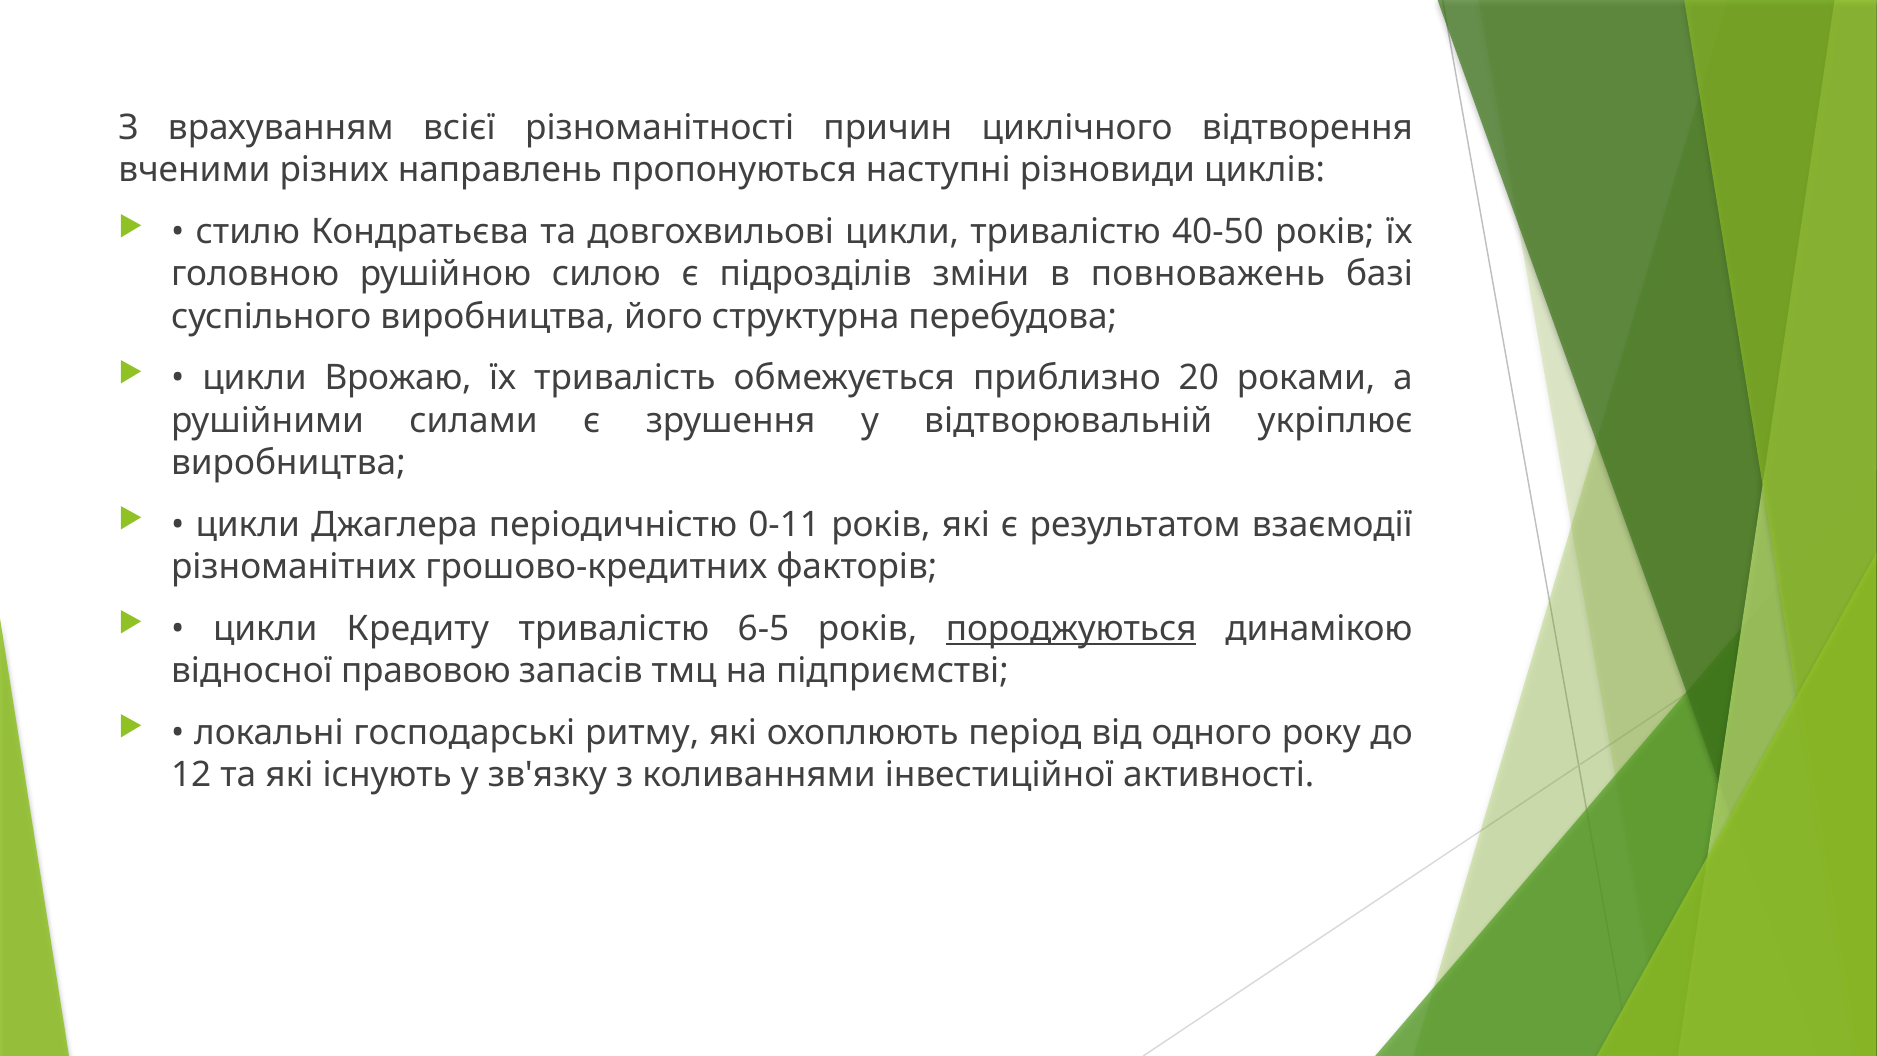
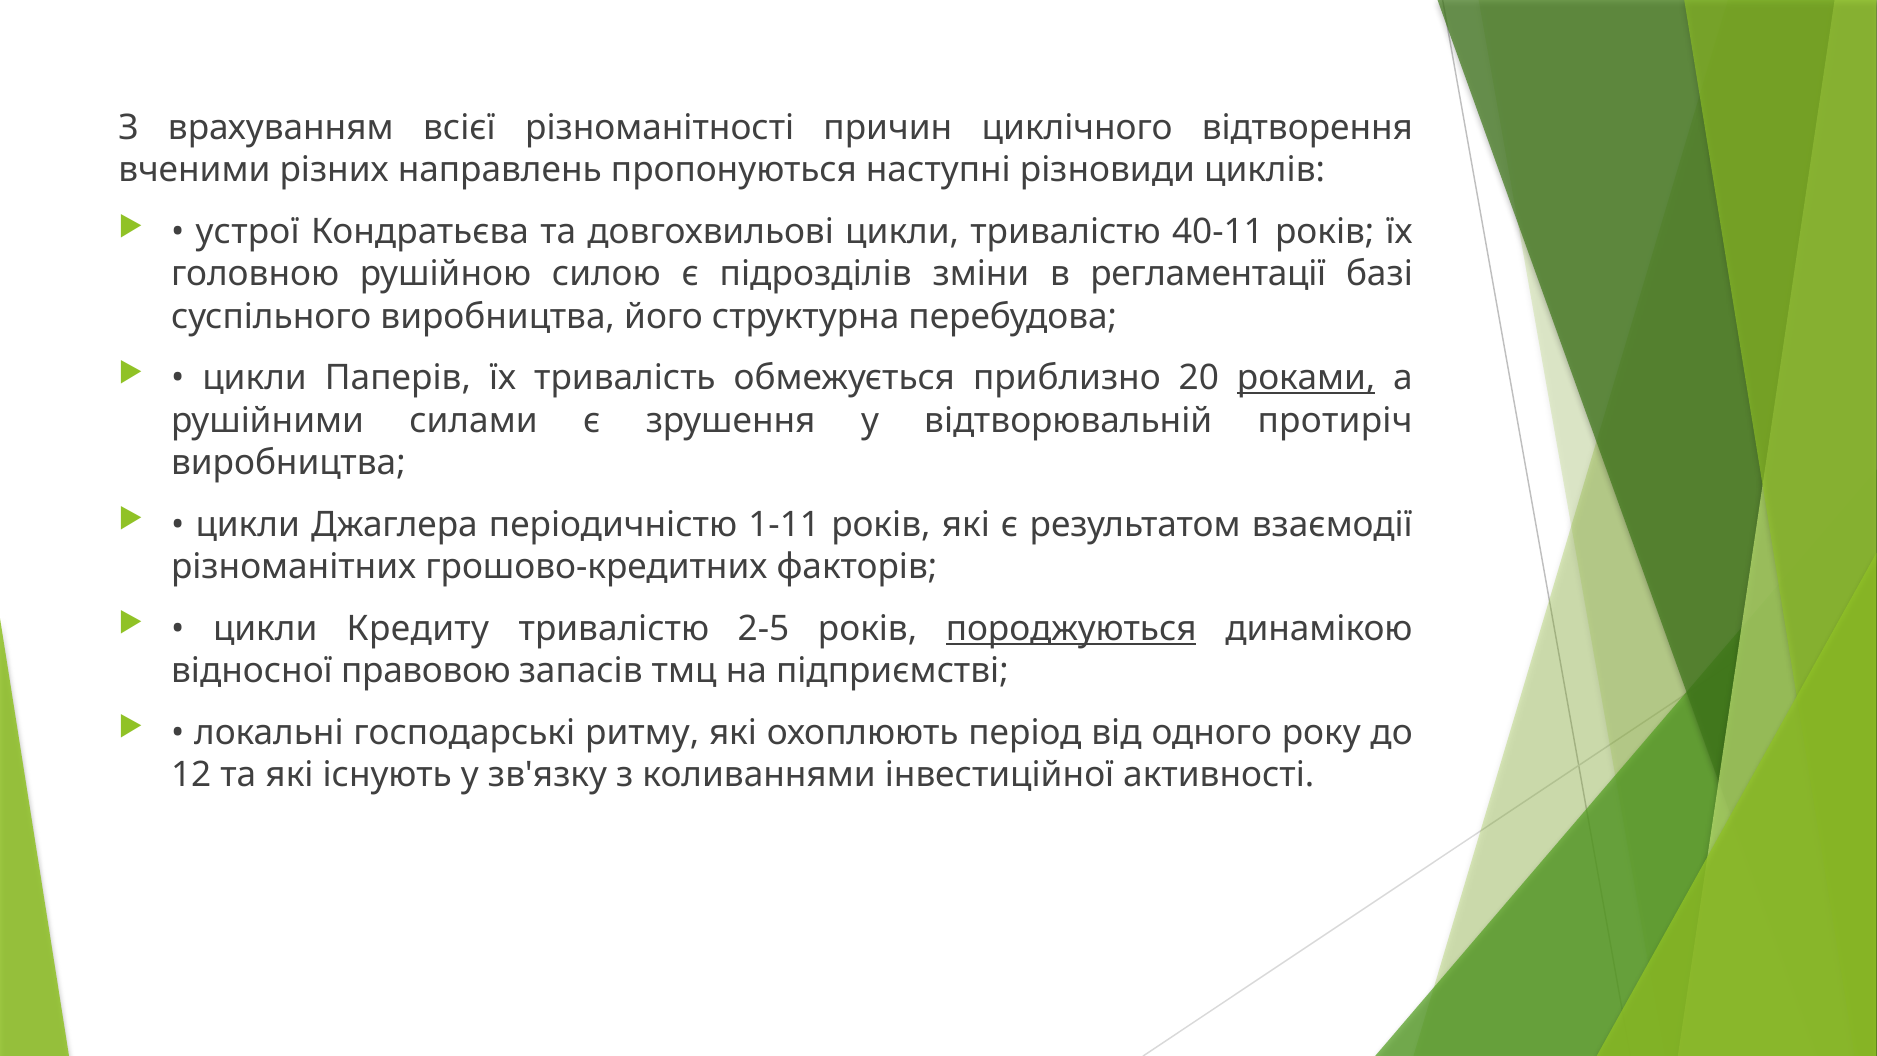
стилю: стилю -> устрої
40-50: 40-50 -> 40-11
повноважень: повноважень -> регламентації
Врожаю: Врожаю -> Паперів
роками underline: none -> present
укріплює: укріплює -> протиріч
0-11: 0-11 -> 1-11
6-5: 6-5 -> 2-5
